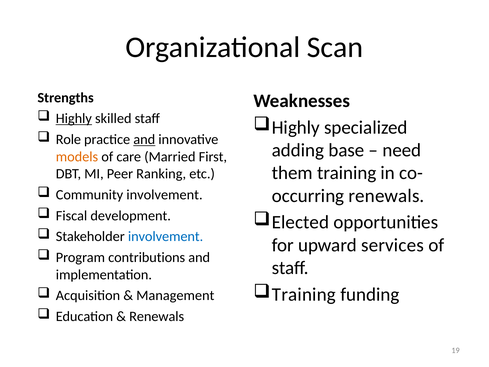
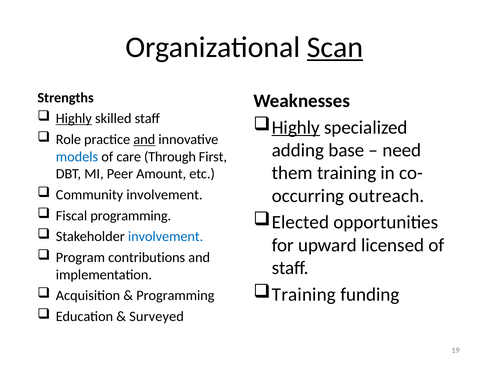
Scan underline: none -> present
Highly at (296, 127) underline: none -> present
models colour: orange -> blue
Married: Married -> Through
Ranking: Ranking -> Amount
renewals at (386, 196): renewals -> outreach
Fiscal development: development -> programming
services: services -> licensed
Management at (175, 295): Management -> Programming
Renewals at (157, 316): Renewals -> Surveyed
